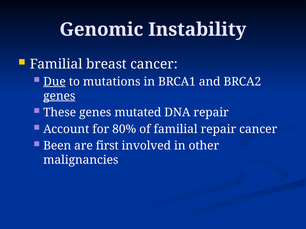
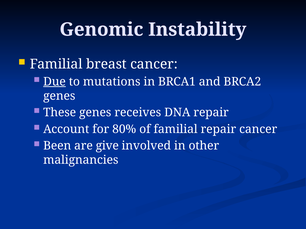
genes at (59, 96) underline: present -> none
mutated: mutated -> receives
first: first -> give
